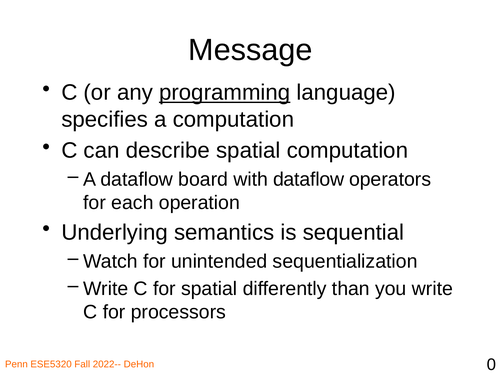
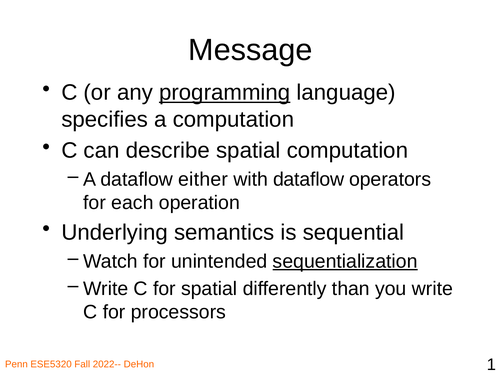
board: board -> either
sequentialization underline: none -> present
0: 0 -> 1
